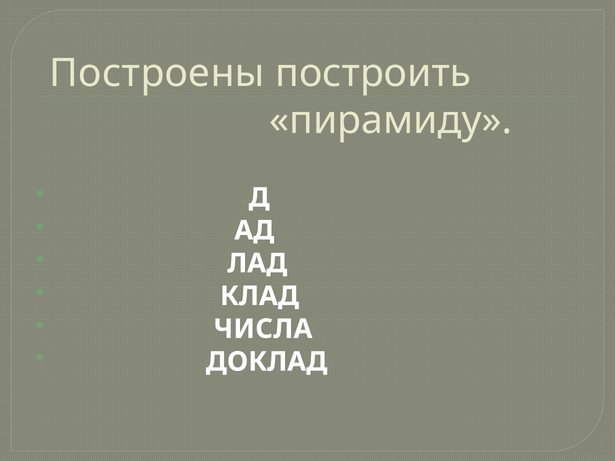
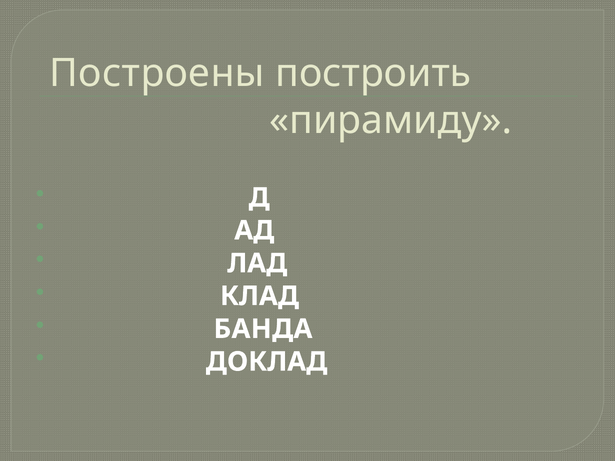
ЧИСЛА: ЧИСЛА -> БАНДА
